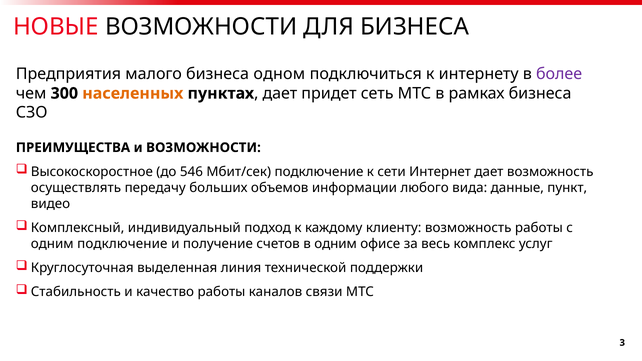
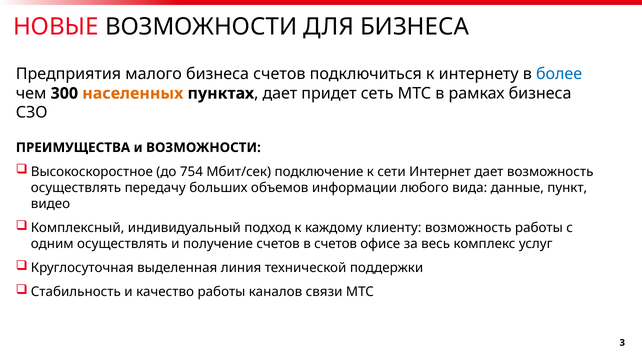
бизнеса одном: одном -> счетов
более colour: purple -> blue
546: 546 -> 754
одним подключение: подключение -> осуществлять
в одним: одним -> счетов
